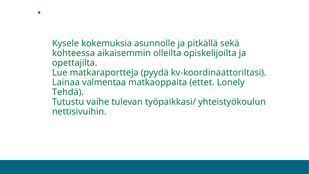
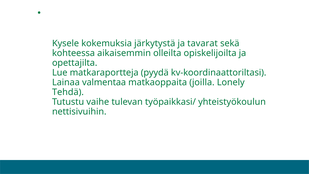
asunnolle: asunnolle -> järkytystä
pitkällä: pitkällä -> tavarat
ettet: ettet -> joilla
